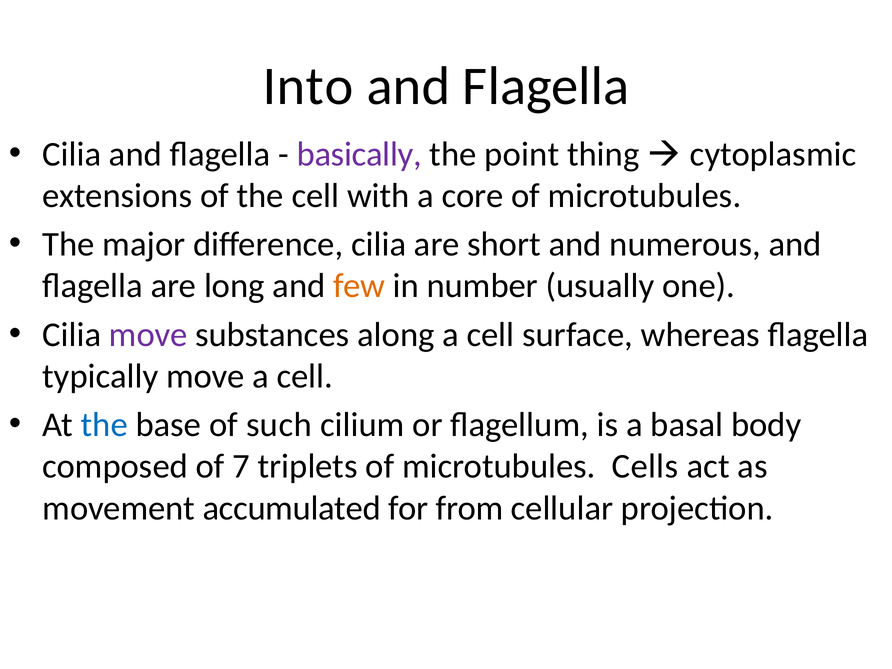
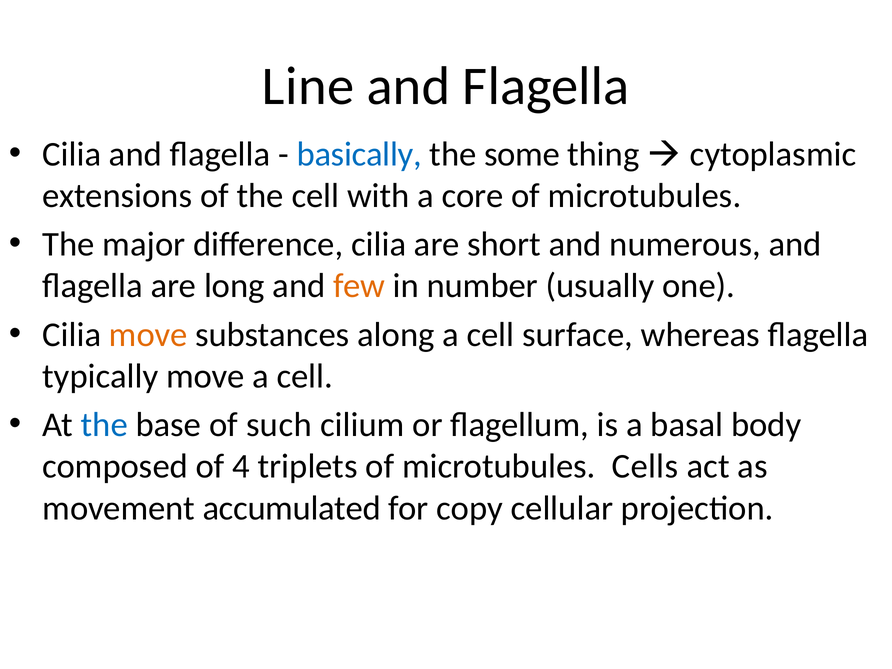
Into: Into -> Line
basically colour: purple -> blue
point: point -> some
move at (148, 335) colour: purple -> orange
7: 7 -> 4
from: from -> copy
